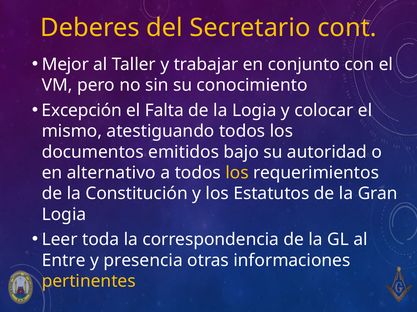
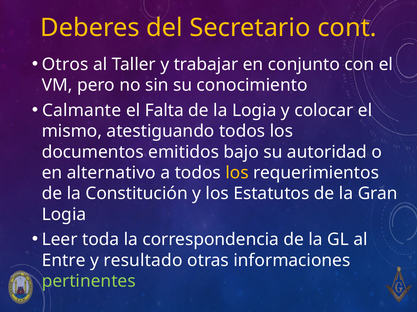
Mejor: Mejor -> Otros
Excepción: Excepción -> Calmante
presencia: presencia -> resultado
pertinentes colour: yellow -> light green
